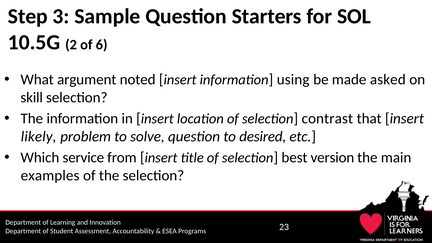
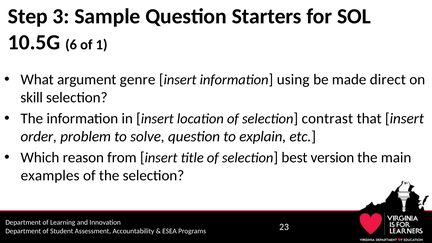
2: 2 -> 6
6: 6 -> 1
noted: noted -> genre
asked: asked -> direct
likely: likely -> order
desired: desired -> explain
service: service -> reason
